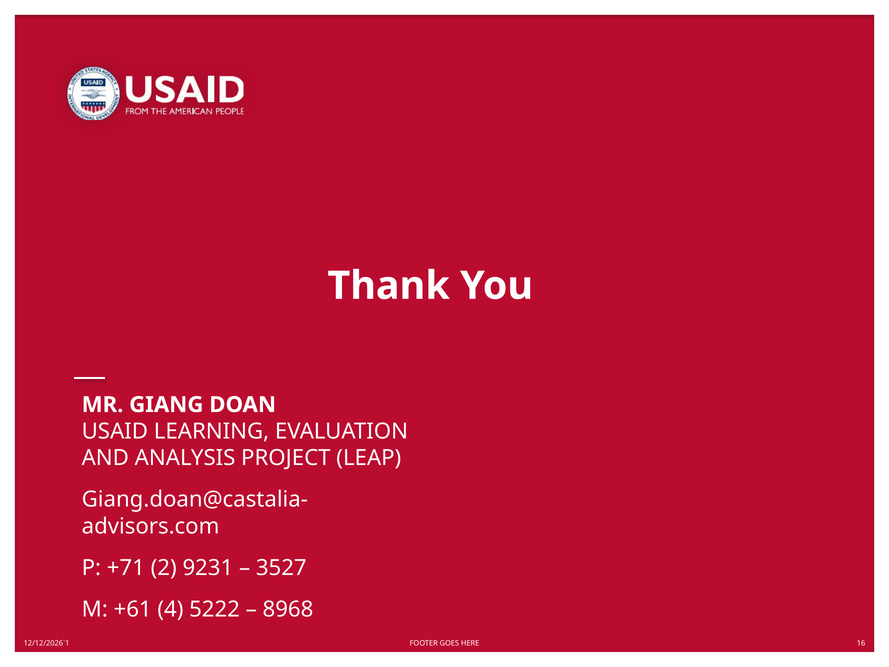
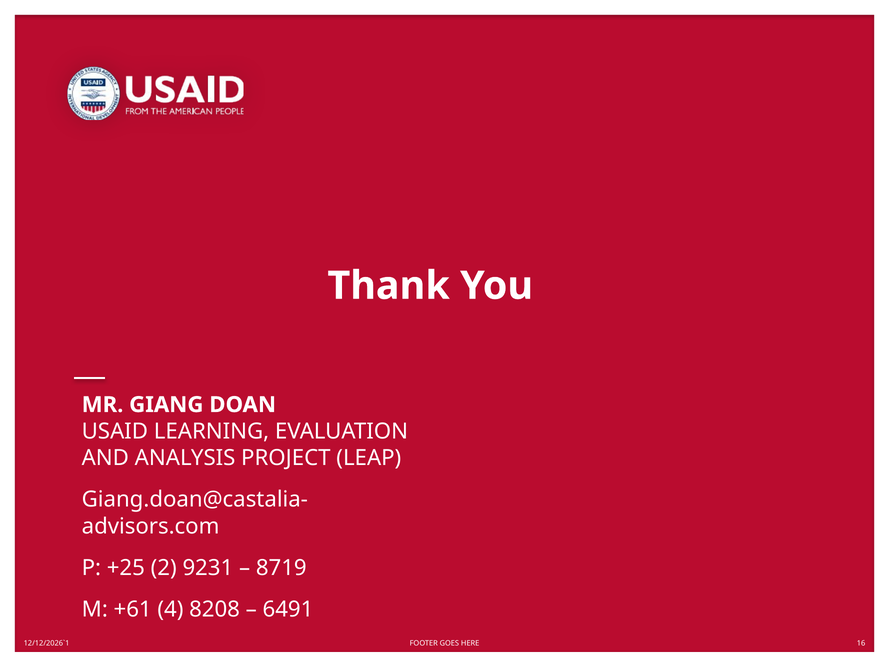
+71: +71 -> +25
3527: 3527 -> 8719
5222: 5222 -> 8208
8968: 8968 -> 6491
